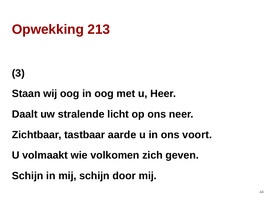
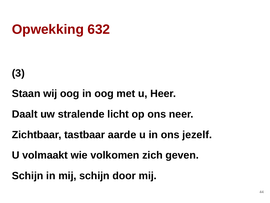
213: 213 -> 632
voort: voort -> jezelf
